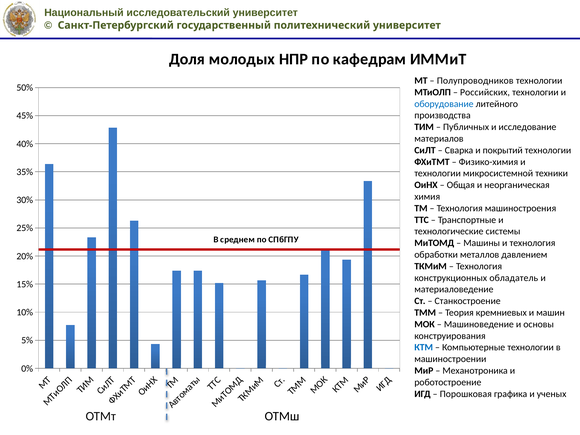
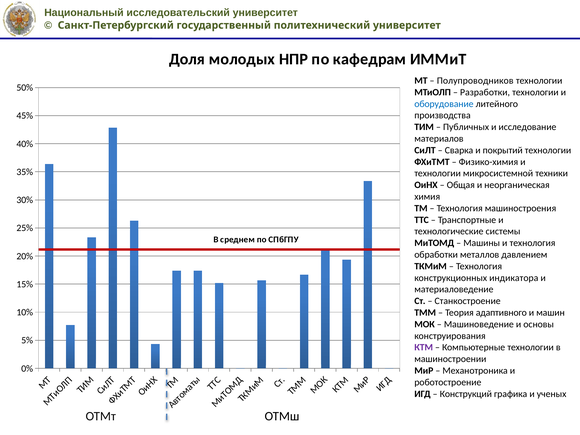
Российских: Российских -> Разработки
обладатель: обладатель -> индикатора
кремниевых: кремниевых -> адаптивного
КТМ colour: blue -> purple
Порошковая: Порошковая -> Конструкций
